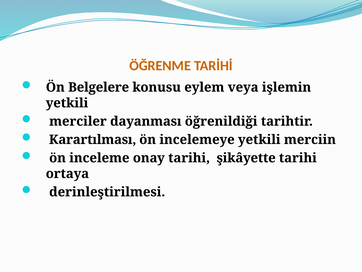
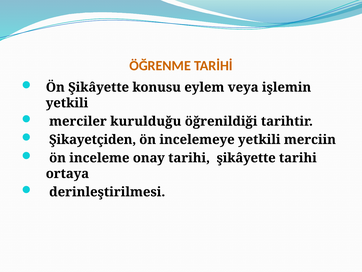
Ön Belgelere: Belgelere -> Şikâyette
dayanması: dayanması -> kurulduğu
Karartılması: Karartılması -> Şikayetçiden
